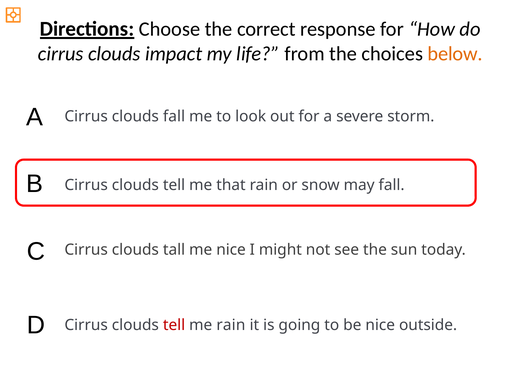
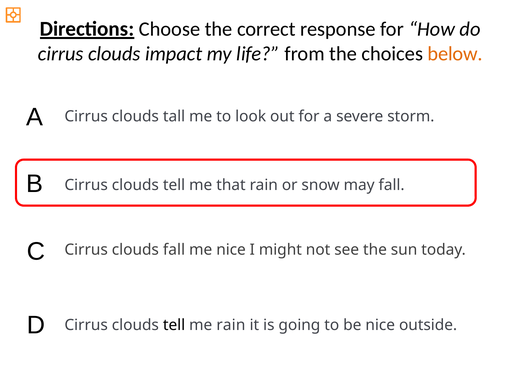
clouds fall: fall -> tall
clouds tall: tall -> fall
tell at (174, 325) colour: red -> black
